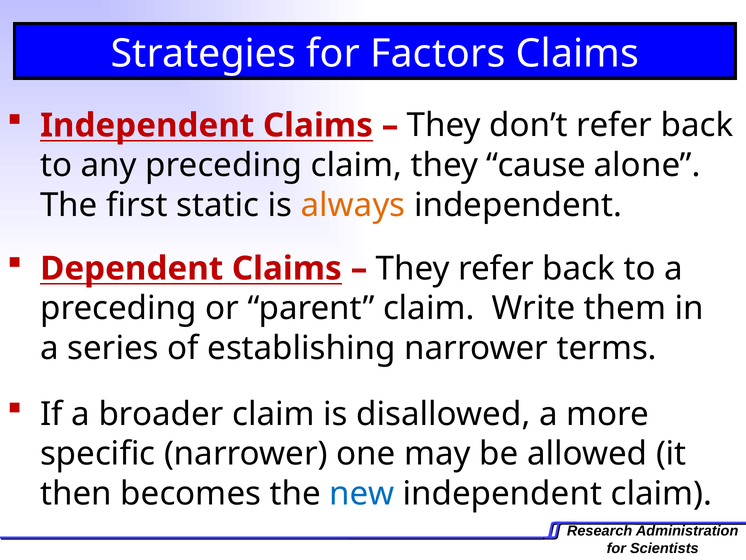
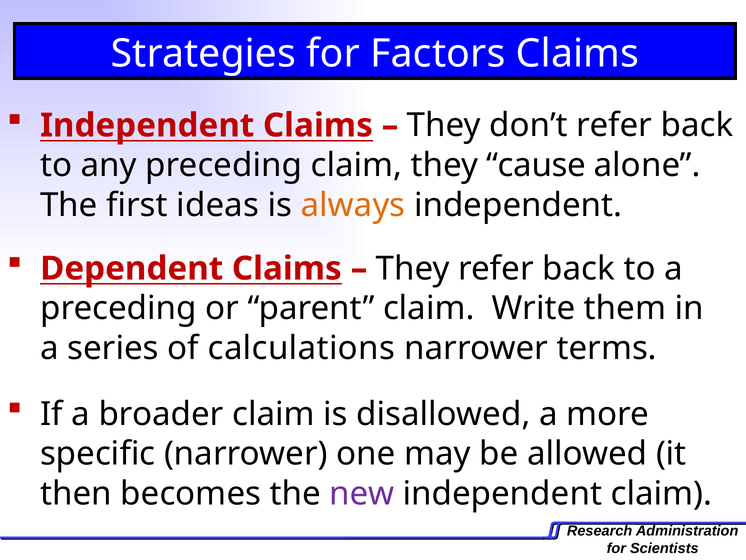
static: static -> ideas
establishing: establishing -> calculations
new colour: blue -> purple
